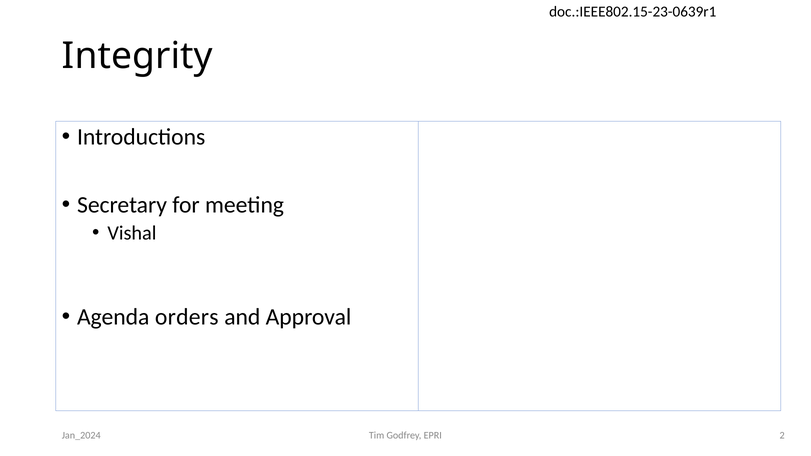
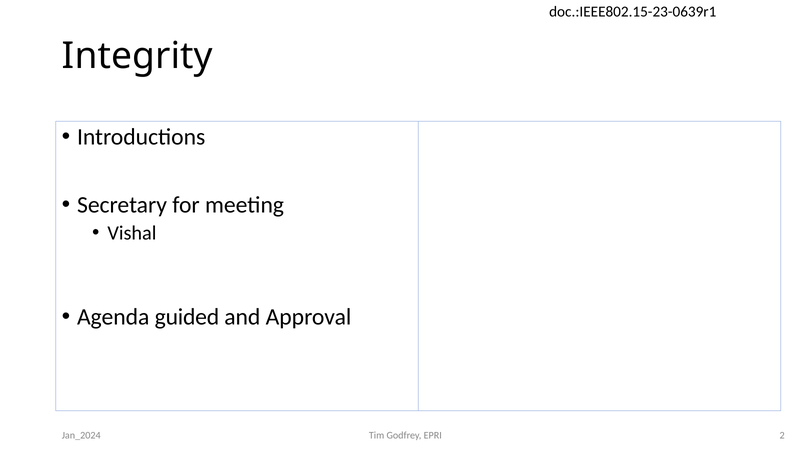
orders: orders -> guided
